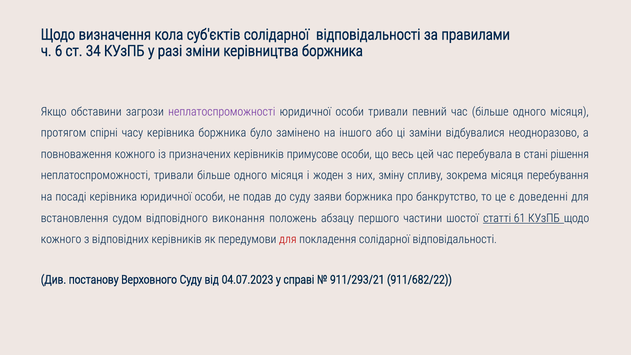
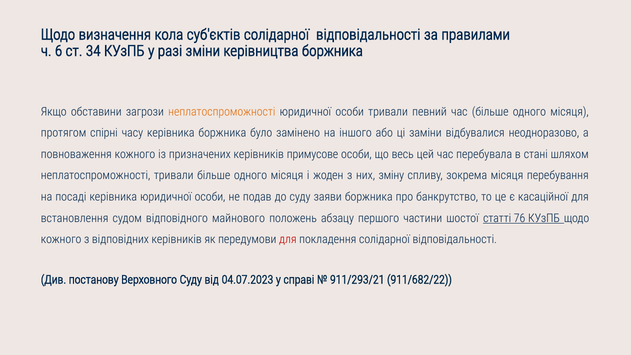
неплатоспроможності at (222, 112) colour: purple -> orange
рішення: рішення -> шляхом
доведенні: доведенні -> касаційної
виконання: виконання -> майнового
61: 61 -> 76
